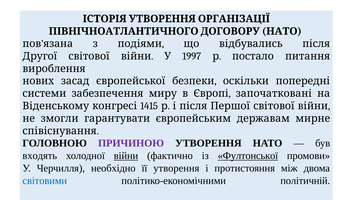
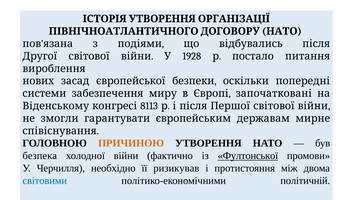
1997: 1997 -> 1928
1415: 1415 -> 8113
ПРИЧИНОЮ colour: purple -> orange
входять: входять -> безпека
війни at (126, 156) underline: present -> none
її утворення: утворення -> ризикував
